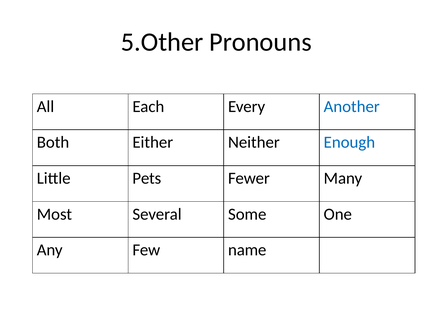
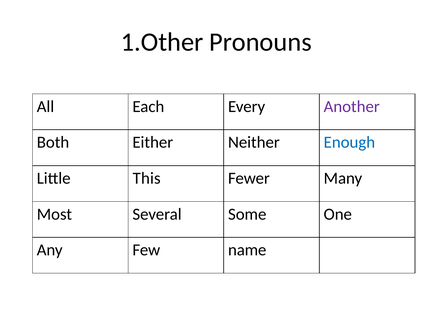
5.Other: 5.Other -> 1.Other
Another colour: blue -> purple
Pets: Pets -> This
